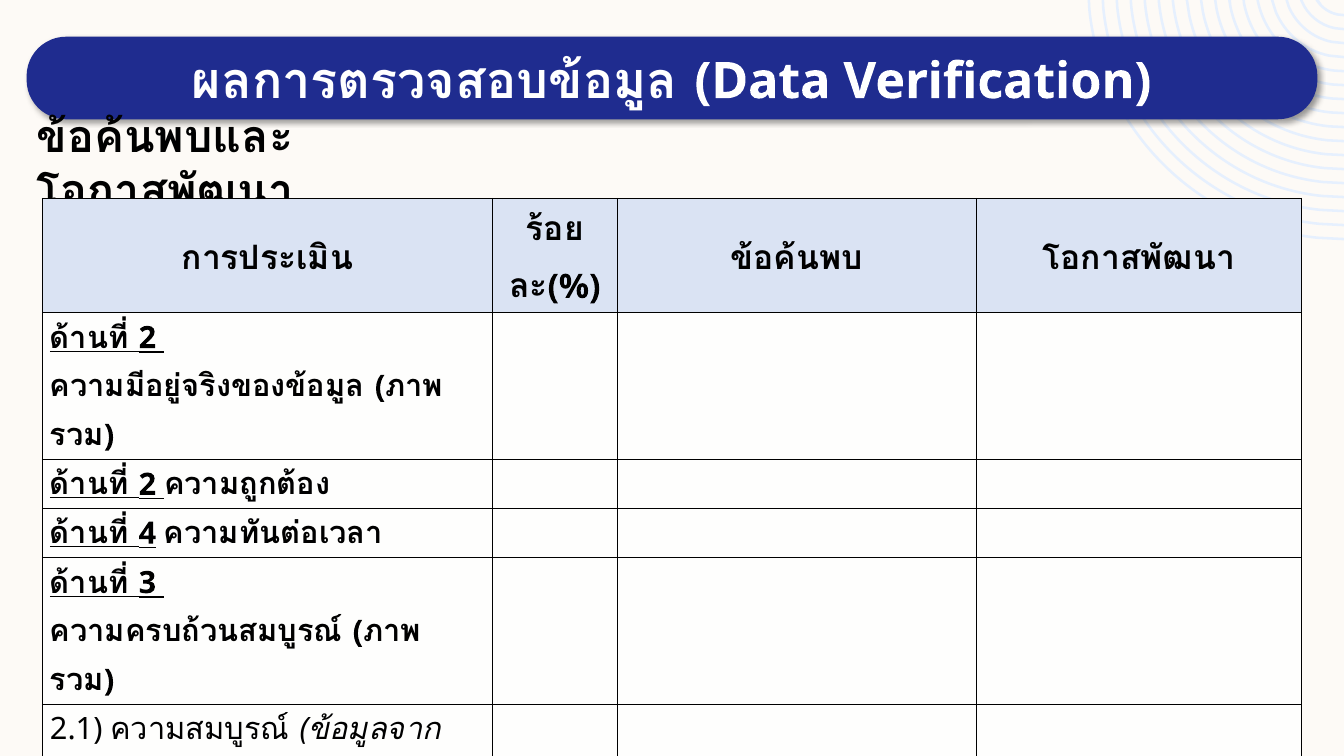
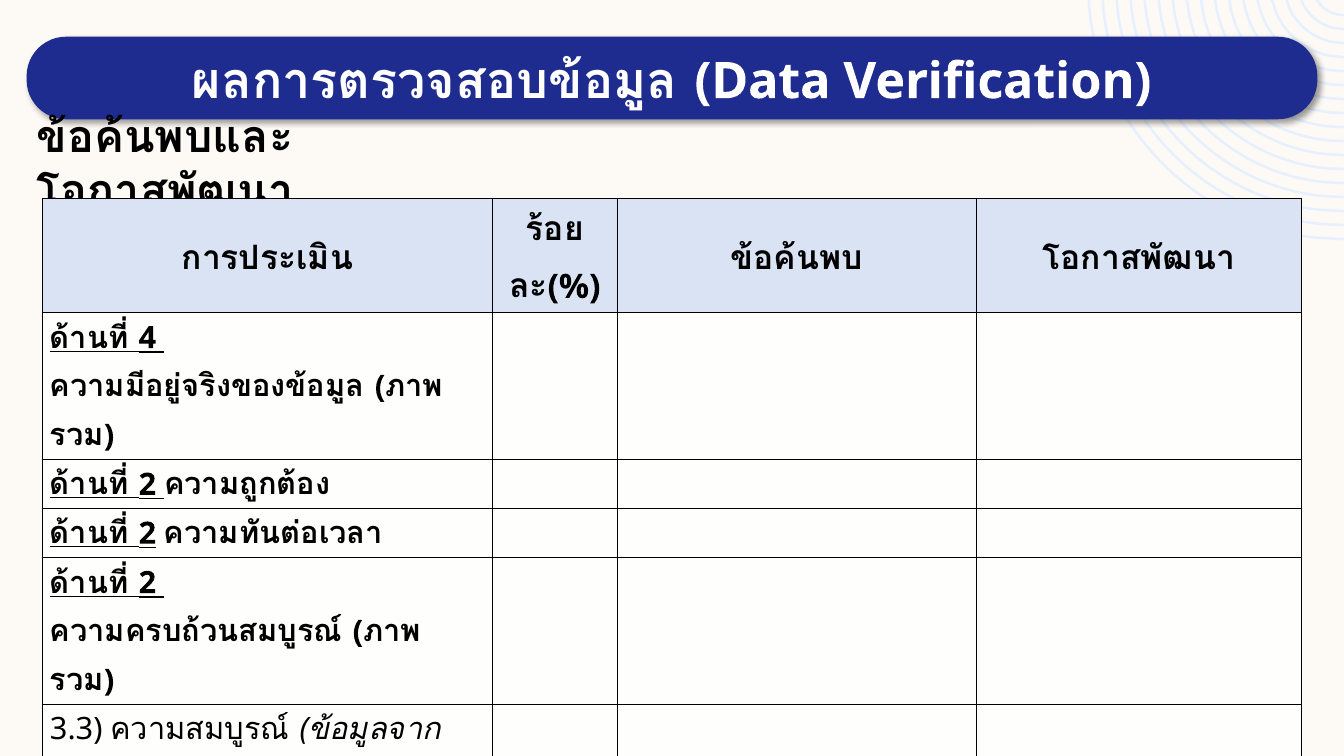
2 at (147, 338): 2 -> 4
4 at (147, 534): 4 -> 2
3 at (147, 583): 3 -> 2
2.1: 2.1 -> 3.3
